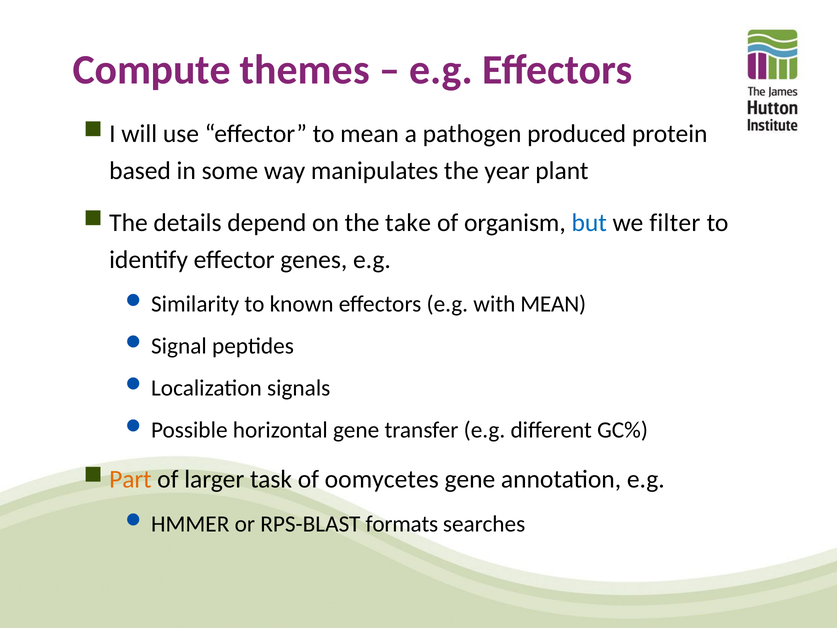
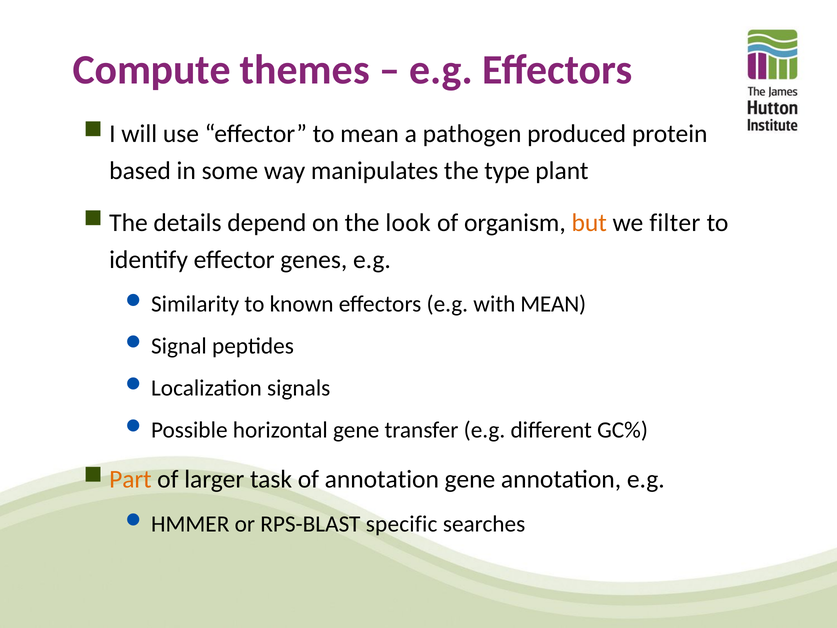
year: year -> type
take: take -> look
but colour: blue -> orange
of oomycetes: oomycetes -> annotation
formats: formats -> specific
